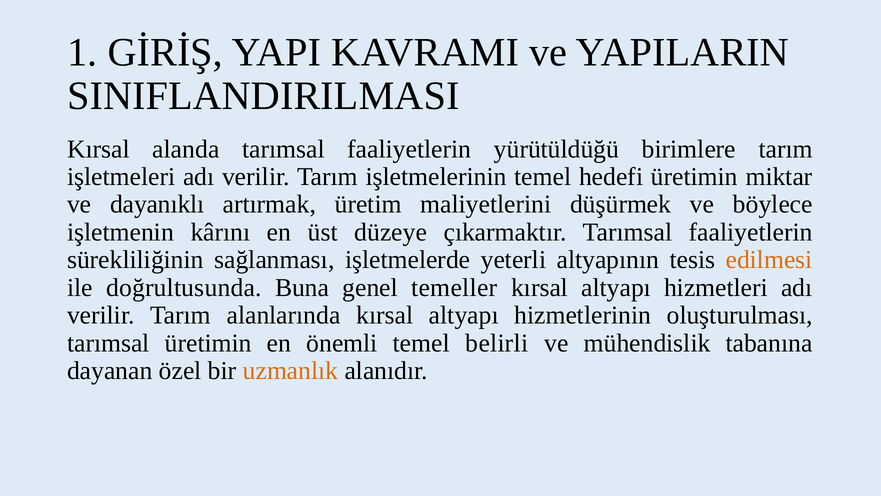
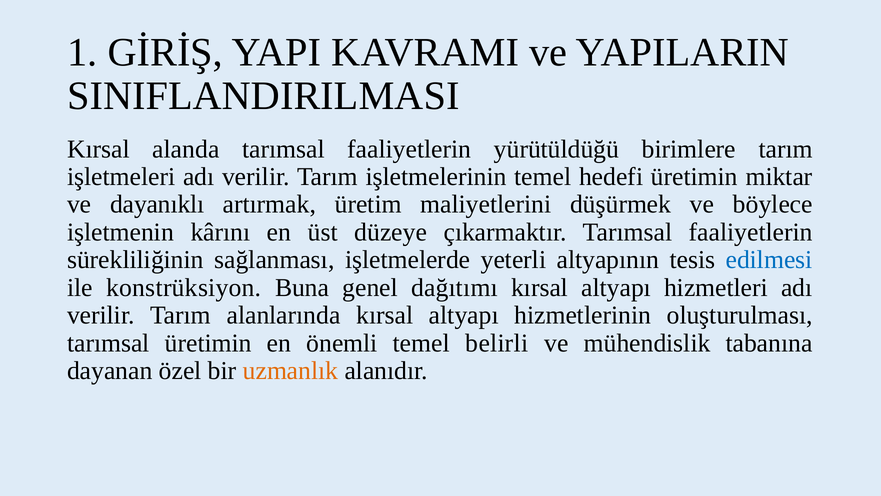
edilmesi colour: orange -> blue
doğrultusunda: doğrultusunda -> konstrüksiyon
temeller: temeller -> dağıtımı
